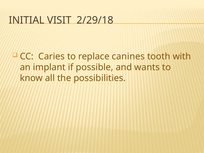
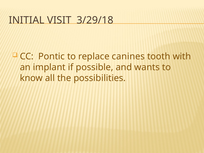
2/29/18: 2/29/18 -> 3/29/18
Caries: Caries -> Pontic
